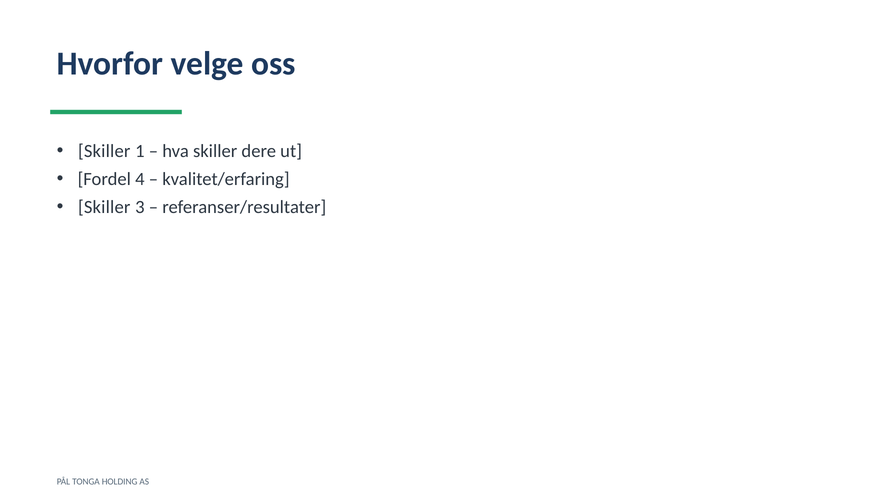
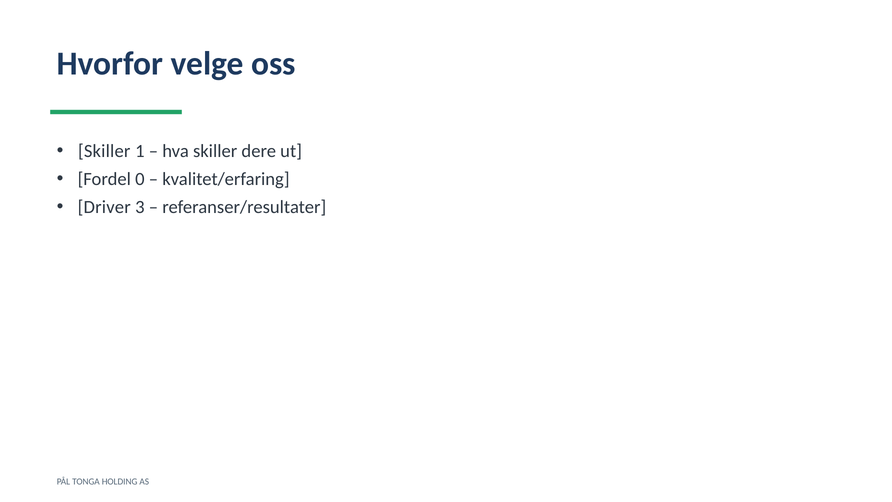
4: 4 -> 0
Skiller at (104, 207): Skiller -> Driver
